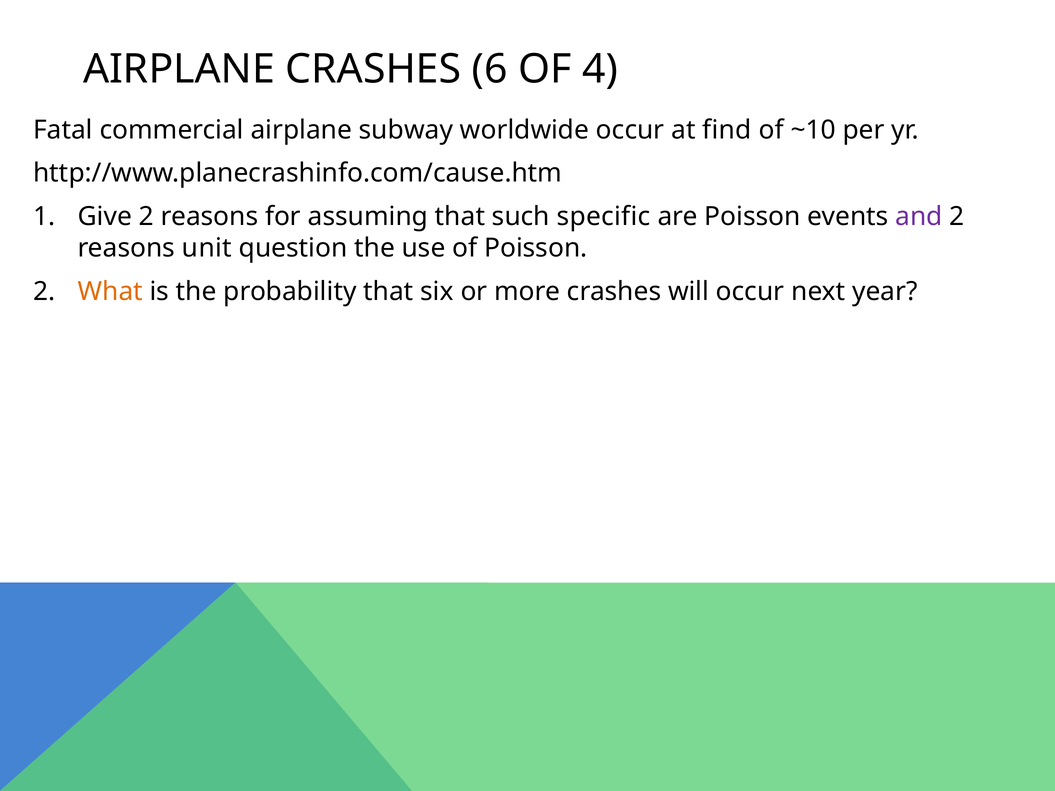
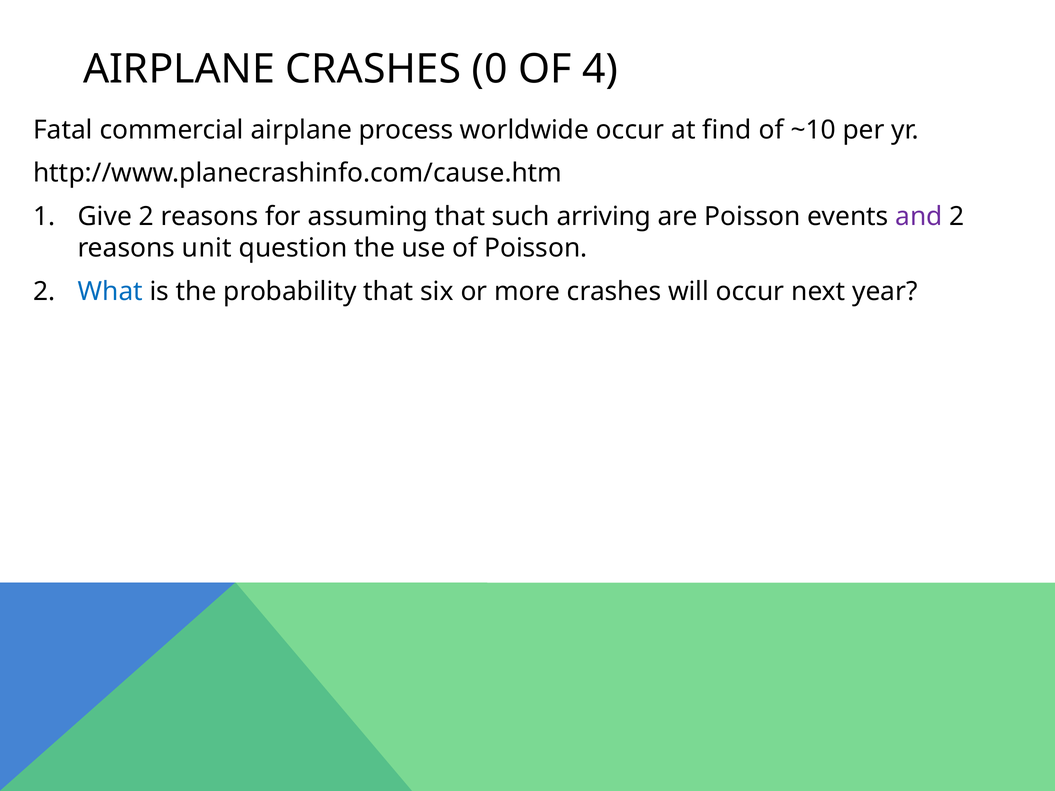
6: 6 -> 0
subway: subway -> process
specific: specific -> arriving
What colour: orange -> blue
